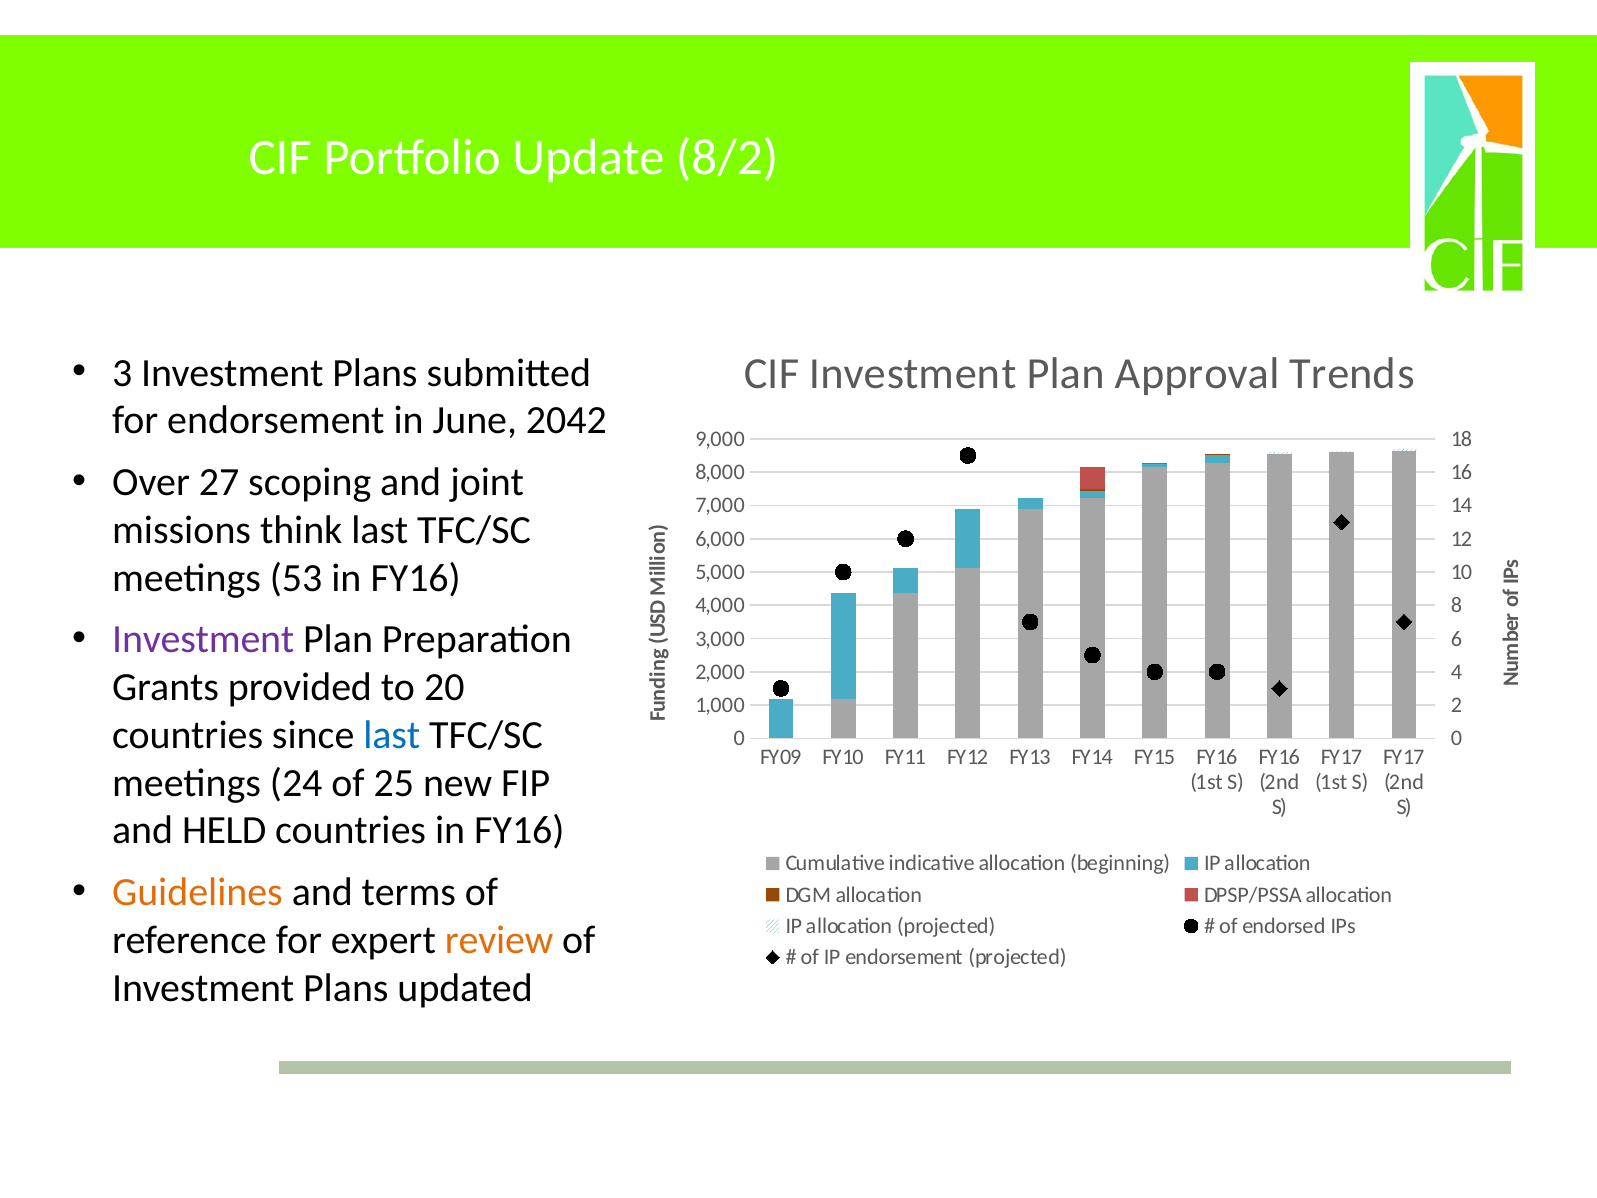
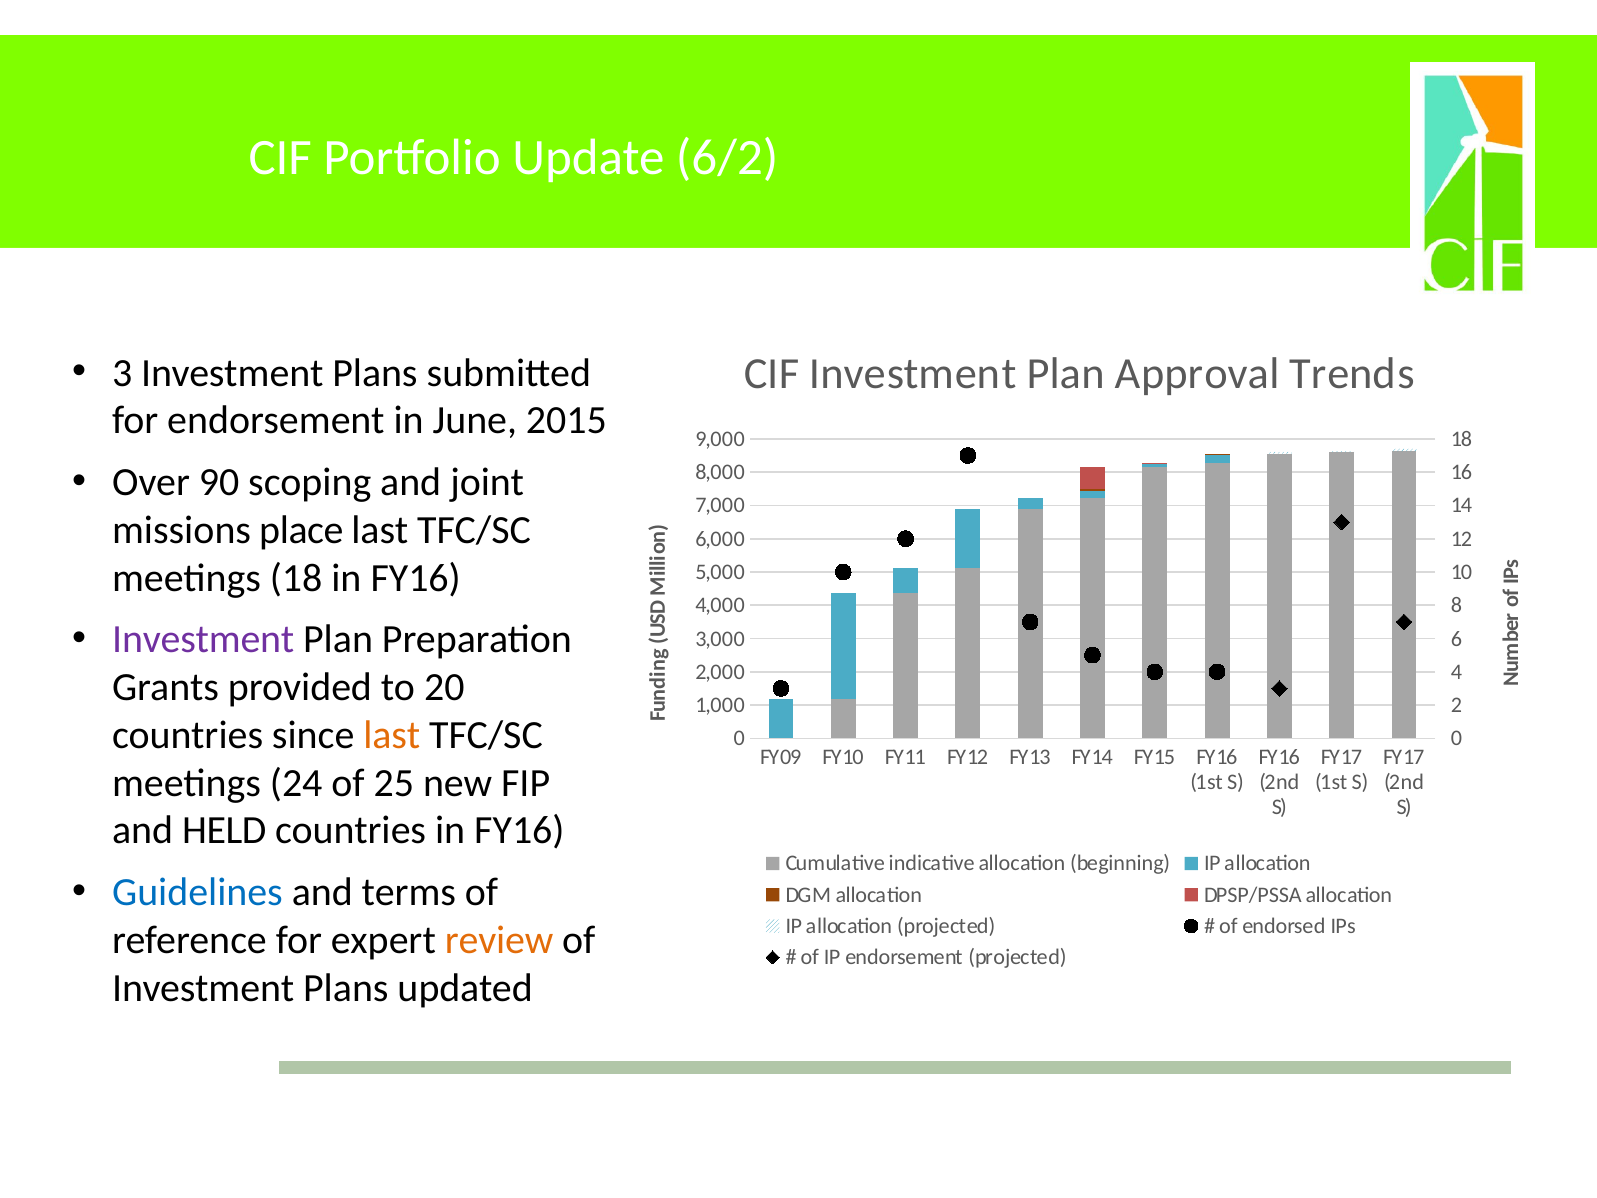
8/2: 8/2 -> 6/2
2042: 2042 -> 2015
27: 27 -> 90
think: think -> place
meetings 53: 53 -> 18
last at (392, 735) colour: blue -> orange
Guidelines colour: orange -> blue
